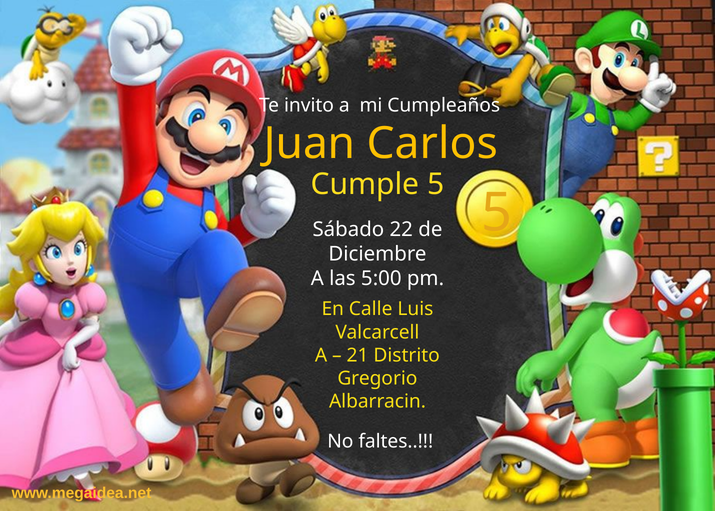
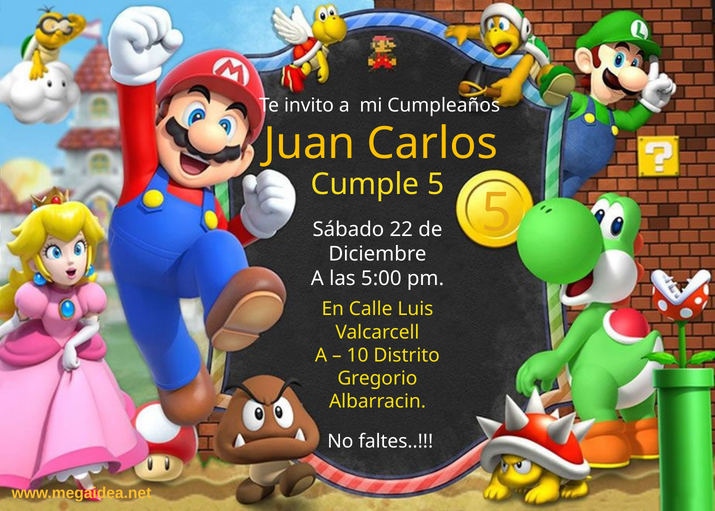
21: 21 -> 10
